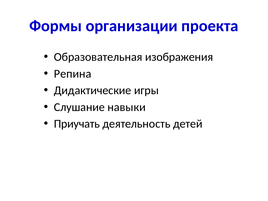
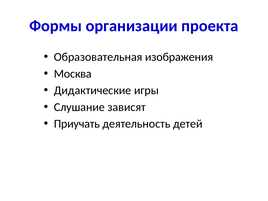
Репина: Репина -> Москва
навыки: навыки -> зависят
